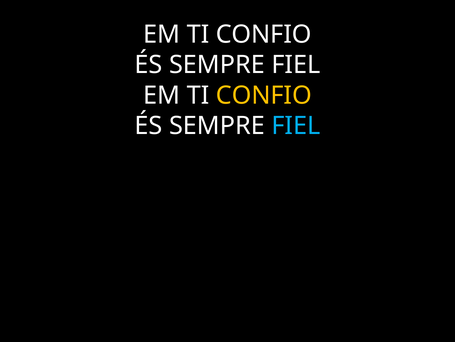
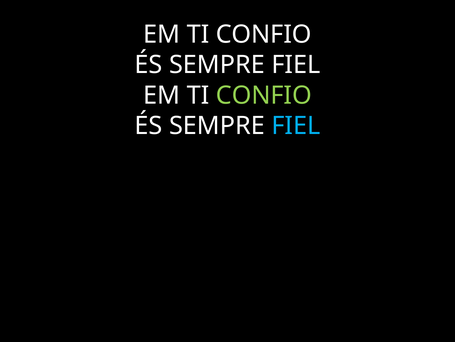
CONFIO at (264, 95) colour: yellow -> light green
